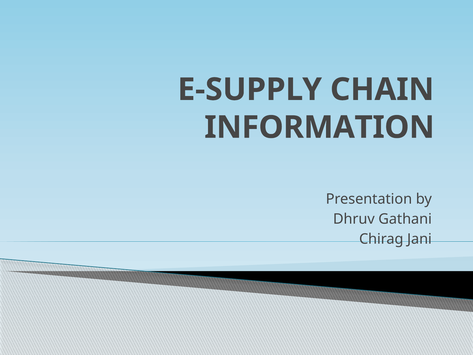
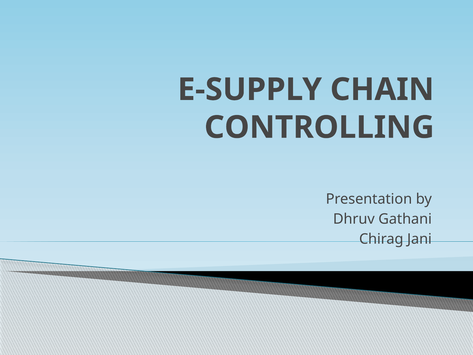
INFORMATION: INFORMATION -> CONTROLLING
